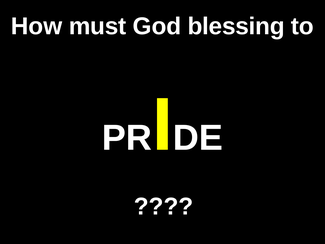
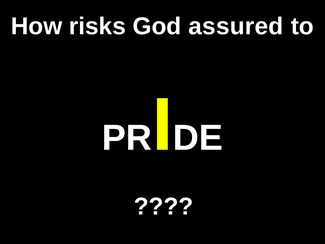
must: must -> risks
blessing: blessing -> assured
